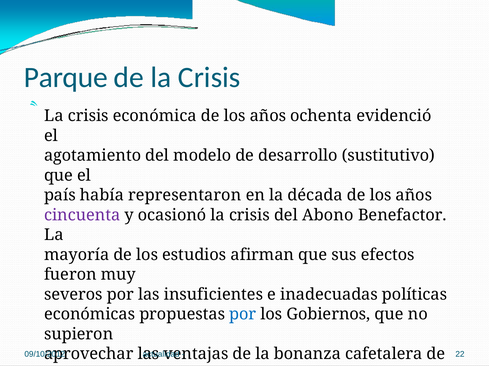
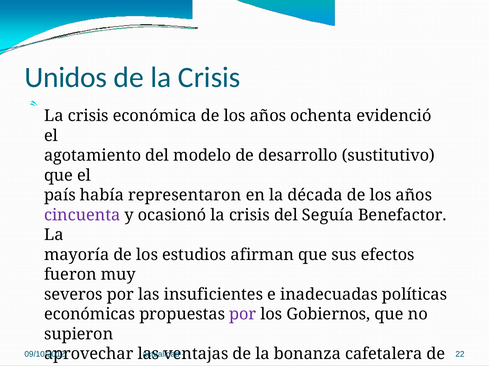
Parque: Parque -> Unidos
Abono: Abono -> Seguía
por at (243, 315) colour: blue -> purple
